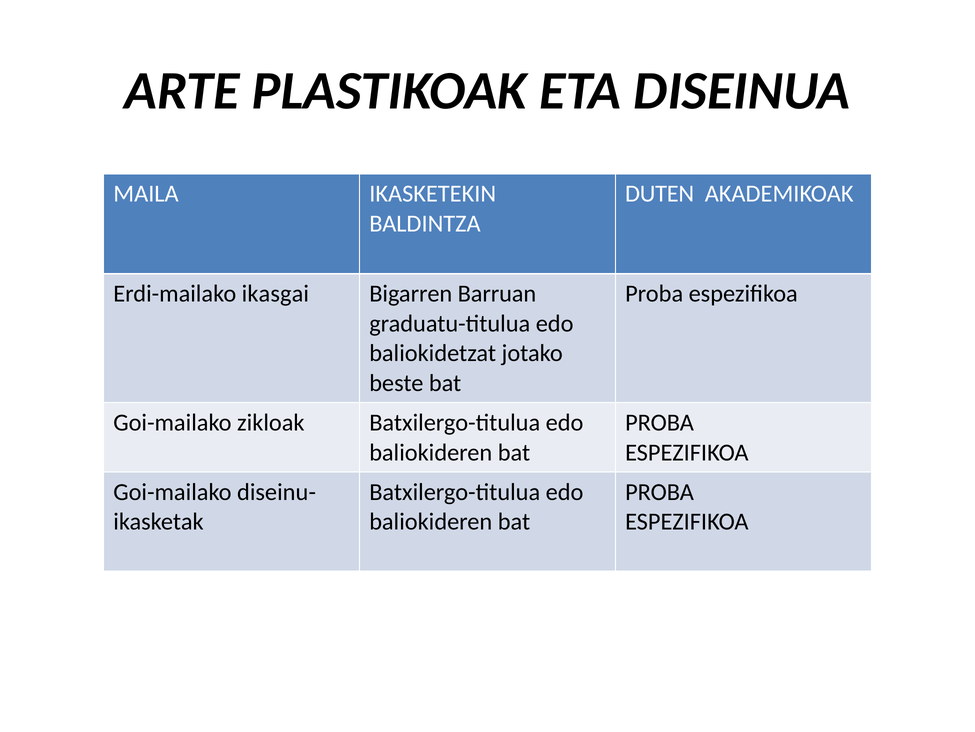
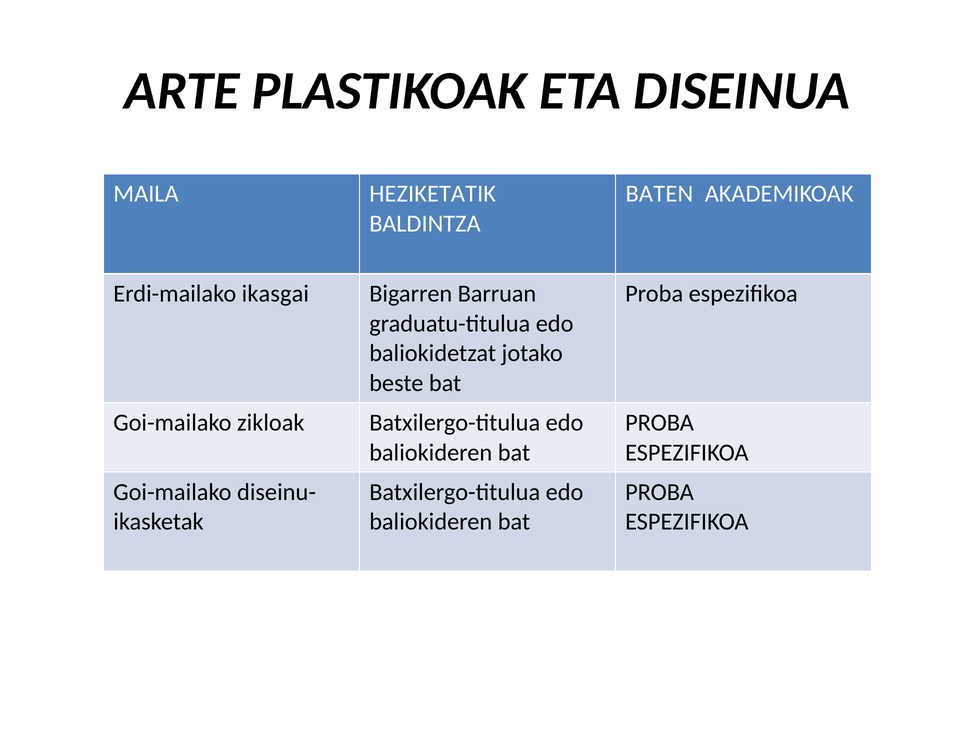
IKASKETEKIN: IKASKETEKIN -> HEZIKETATIK
DUTEN: DUTEN -> BATEN
